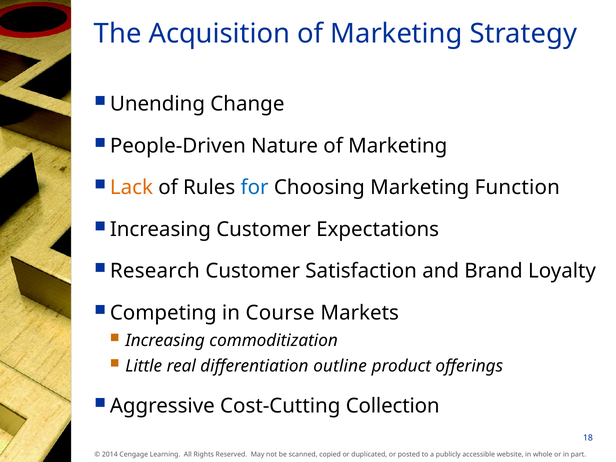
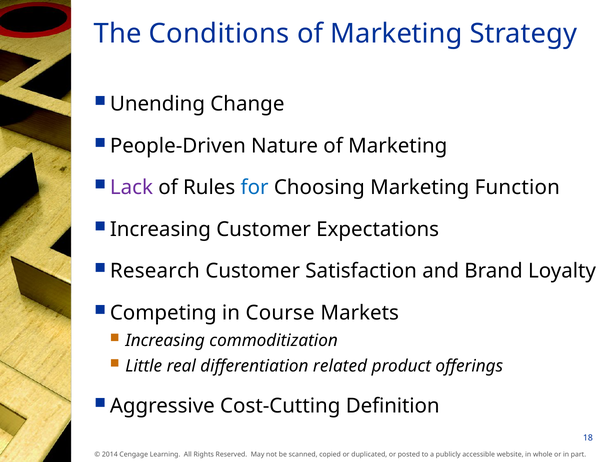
Acquisition: Acquisition -> Conditions
Lack colour: orange -> purple
outline: outline -> related
Collection: Collection -> Definition
